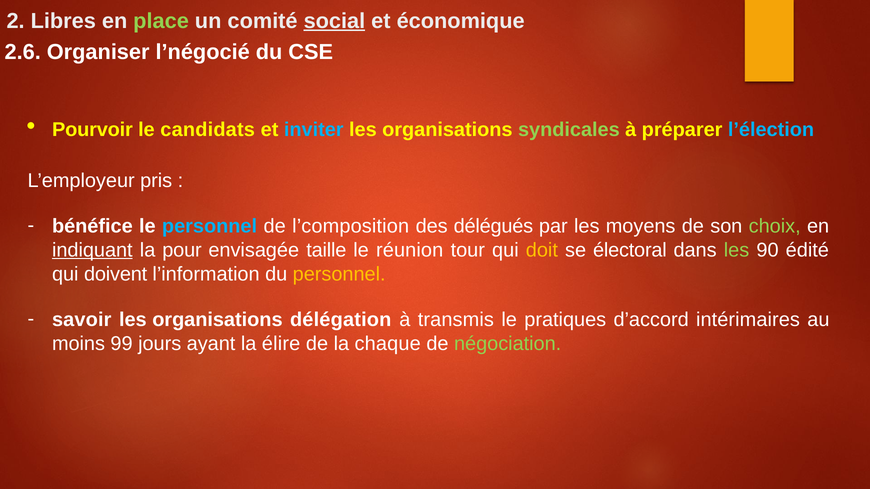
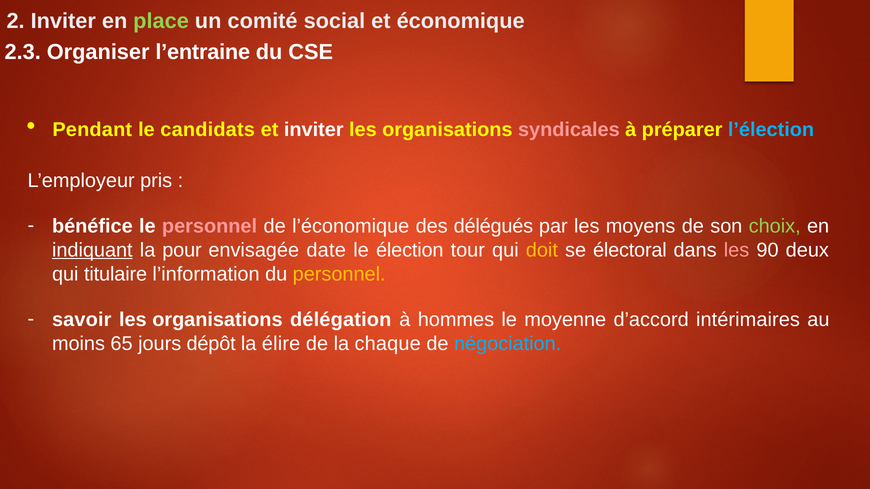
2 Libres: Libres -> Inviter
social underline: present -> none
2.6: 2.6 -> 2.3
l’négocié: l’négocié -> l’entraine
Pourvoir: Pourvoir -> Pendant
inviter at (314, 130) colour: light blue -> white
syndicales colour: light green -> pink
personnel at (210, 226) colour: light blue -> pink
l’composition: l’composition -> l’économique
taille: taille -> date
réunion: réunion -> élection
les at (737, 250) colour: light green -> pink
édité: édité -> deux
doivent: doivent -> titulaire
transmis: transmis -> hommes
pratiques: pratiques -> moyenne
99: 99 -> 65
ayant: ayant -> dépôt
négociation colour: light green -> light blue
